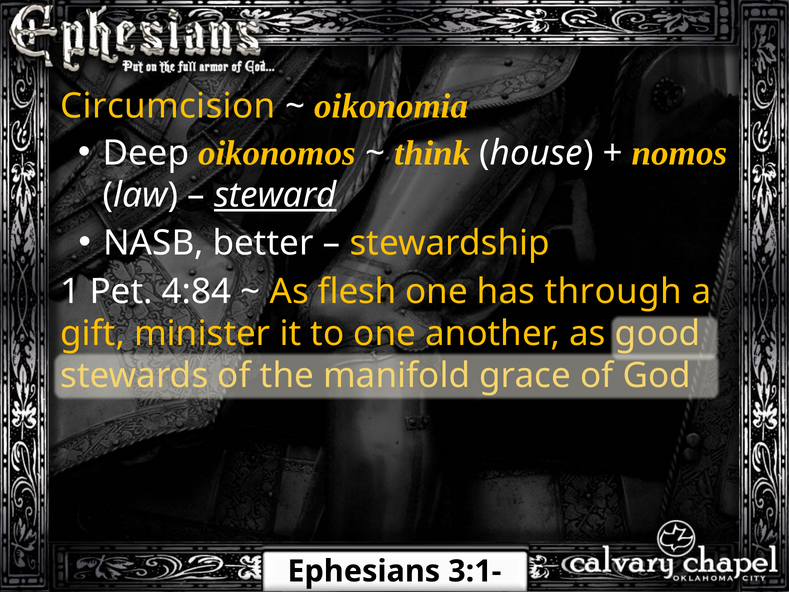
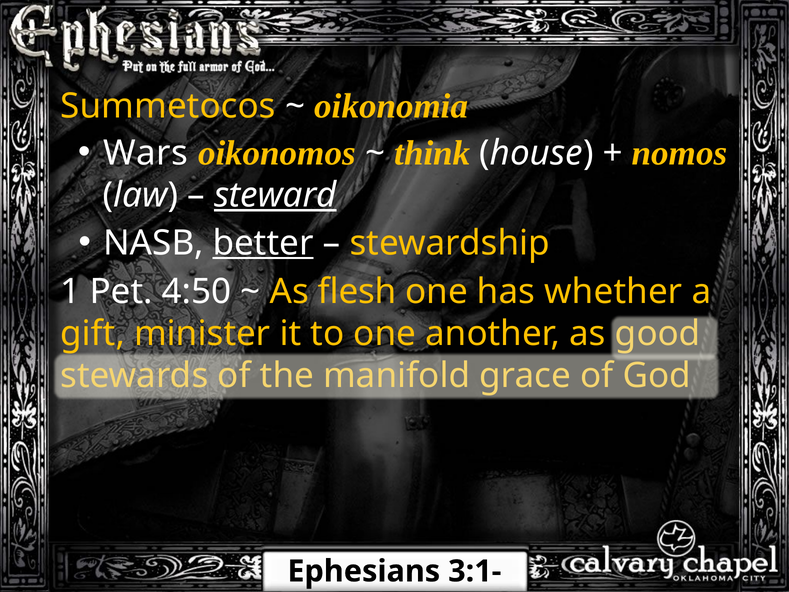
Circumcision: Circumcision -> Summetocos
Deep: Deep -> Wars
better underline: none -> present
4:84: 4:84 -> 4:50
through: through -> whether
